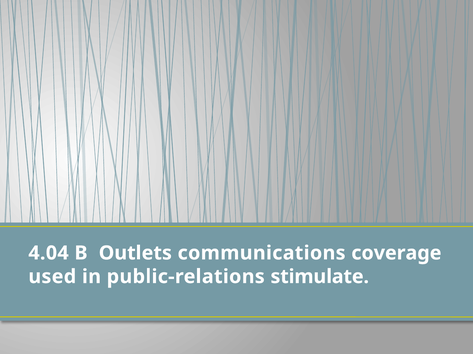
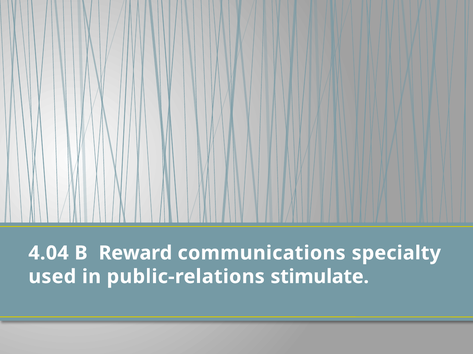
Outlets: Outlets -> Reward
coverage: coverage -> specialty
